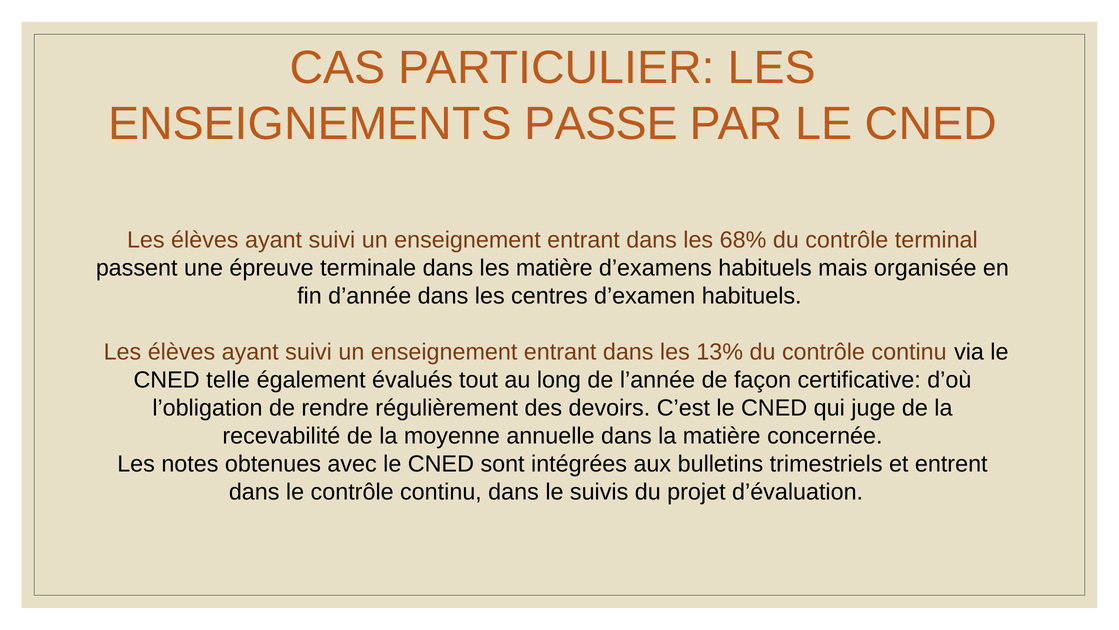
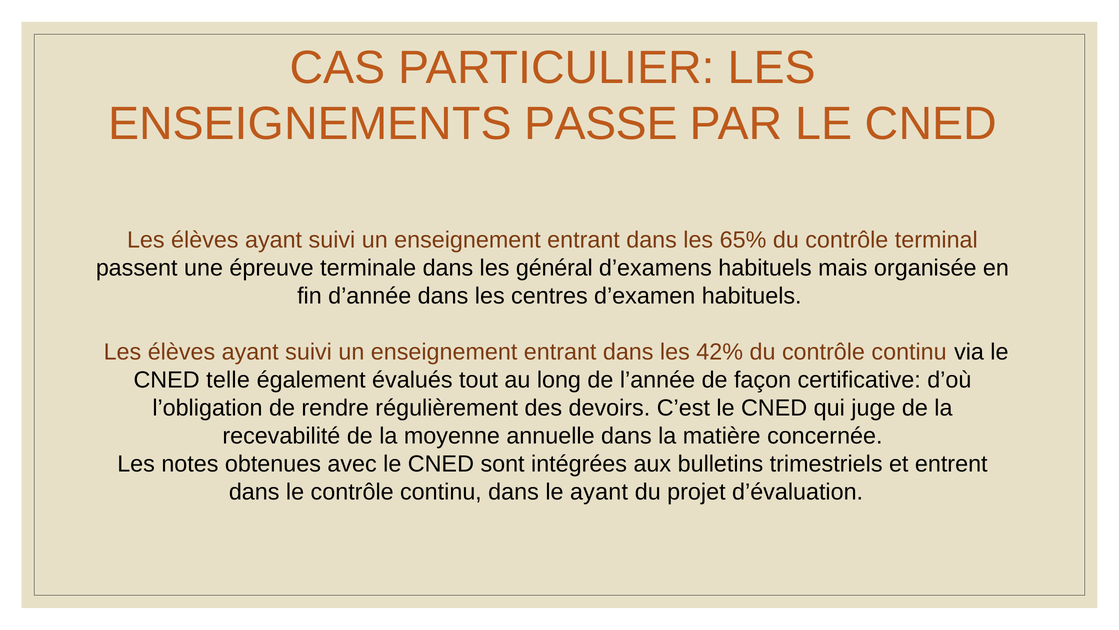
68%: 68% -> 65%
les matière: matière -> général
13%: 13% -> 42%
le suivis: suivis -> ayant
